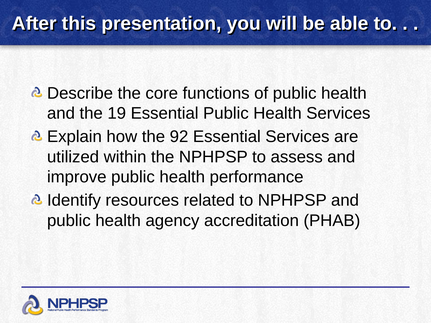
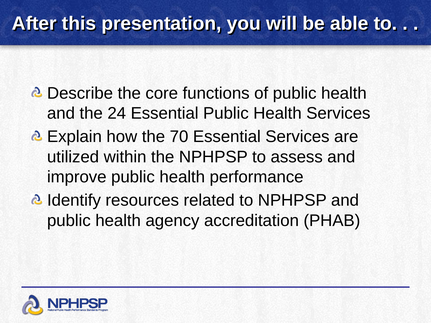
19: 19 -> 24
92: 92 -> 70
